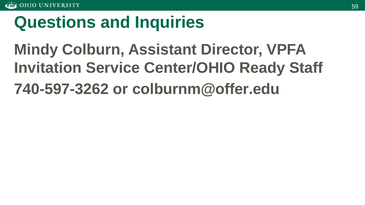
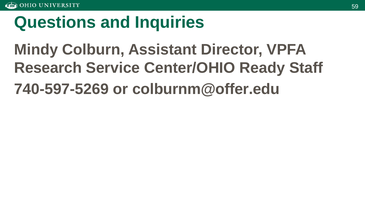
Invitation: Invitation -> Research
740-597-3262: 740-597-3262 -> 740-597-5269
